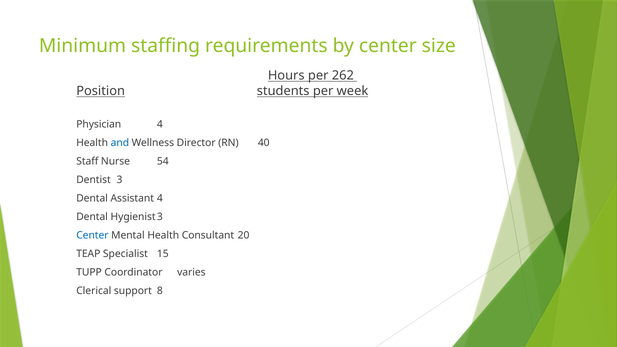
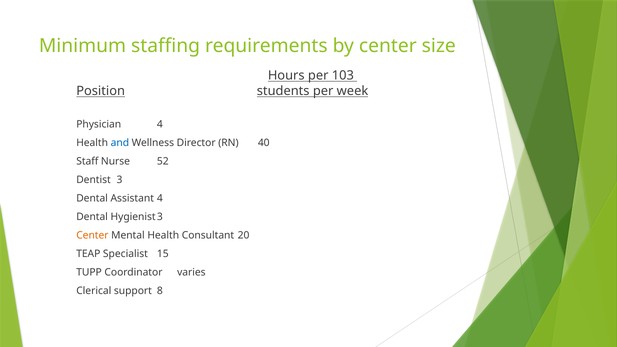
262: 262 -> 103
54: 54 -> 52
Center at (92, 235) colour: blue -> orange
